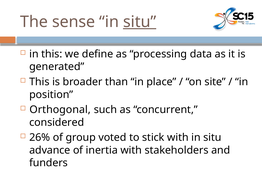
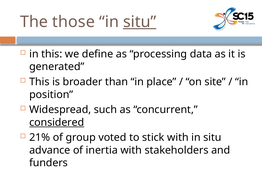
sense: sense -> those
Orthogonal: Orthogonal -> Widespread
considered underline: none -> present
26%: 26% -> 21%
